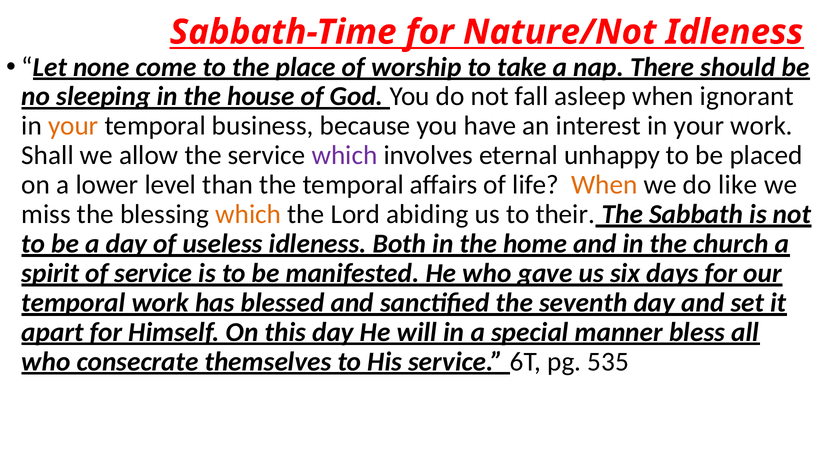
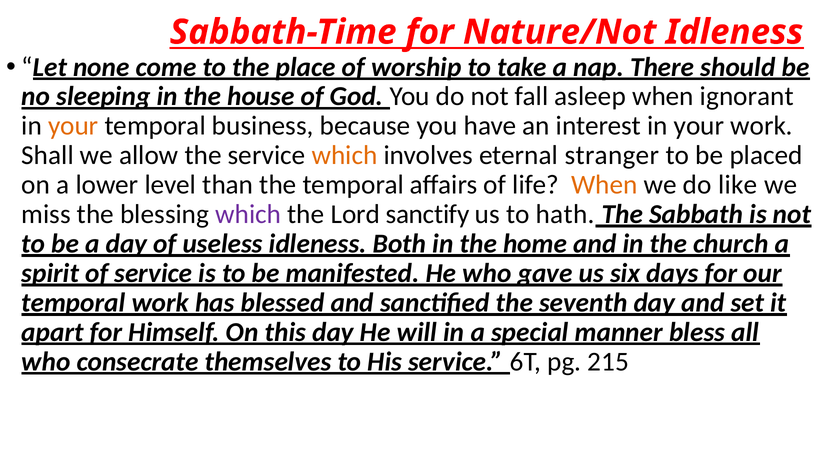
which at (345, 155) colour: purple -> orange
unhappy: unhappy -> stranger
which at (248, 214) colour: orange -> purple
abiding: abiding -> sanctify
their: their -> hath
535: 535 -> 215
